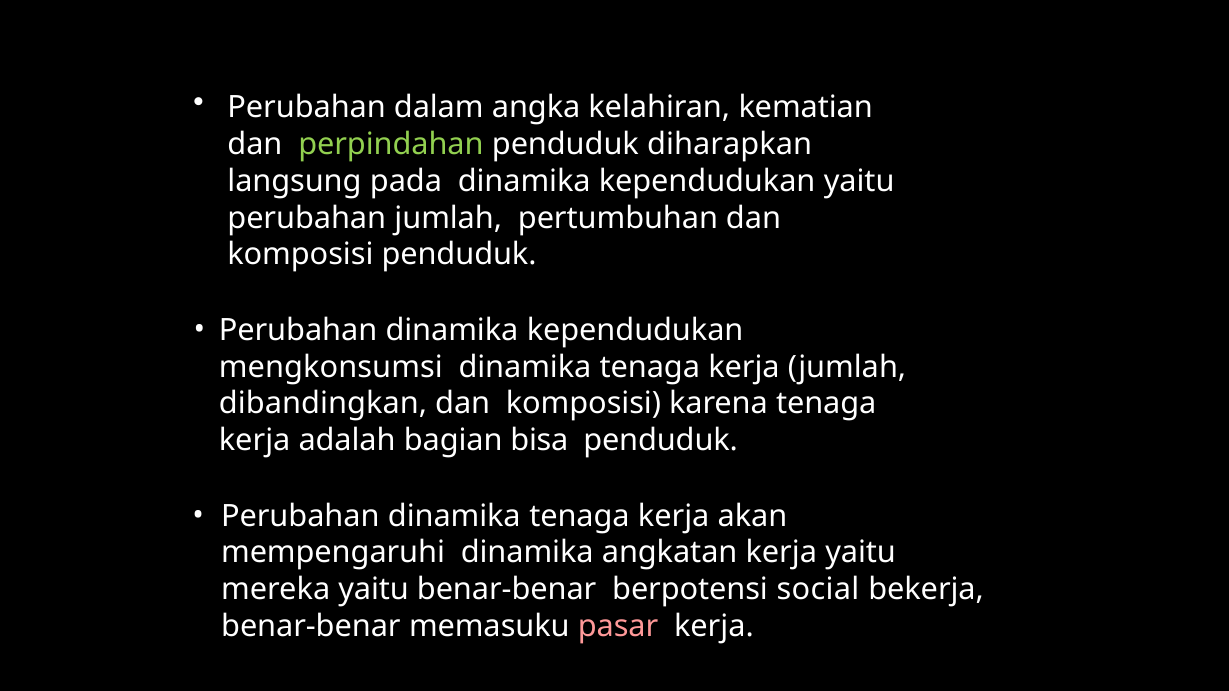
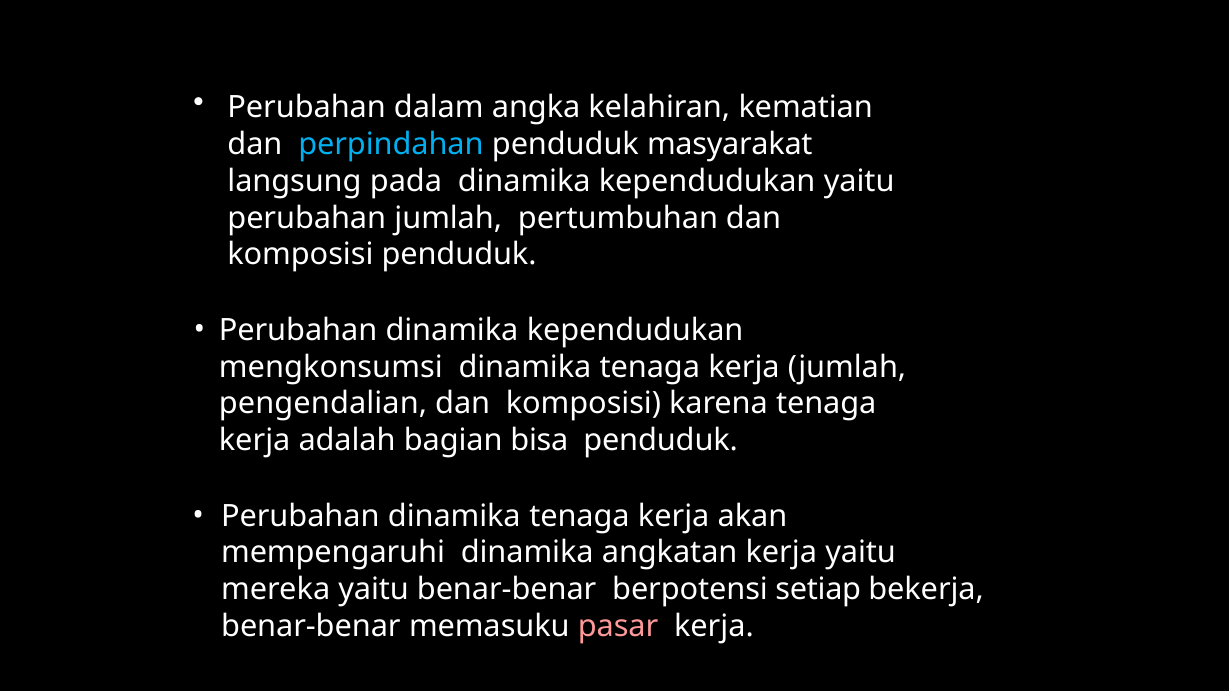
perpindahan colour: light green -> light blue
diharapkan: diharapkan -> masyarakat
dibandingkan: dibandingkan -> pengendalian
social: social -> setiap
